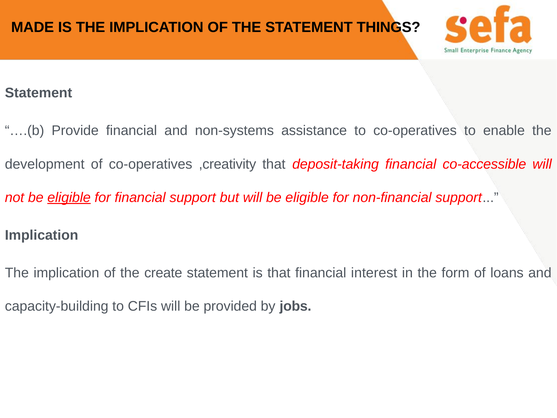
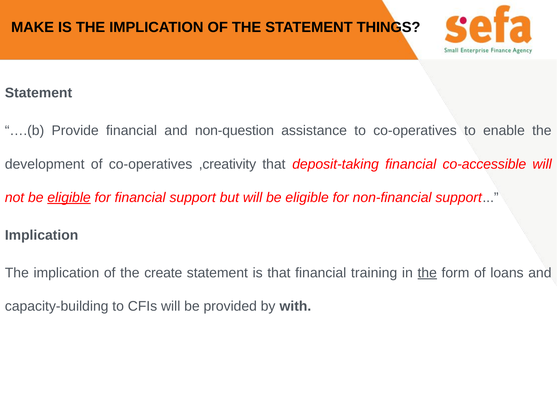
MADE: MADE -> MAKE
non-systems: non-systems -> non-question
interest: interest -> training
the at (427, 273) underline: none -> present
jobs: jobs -> with
